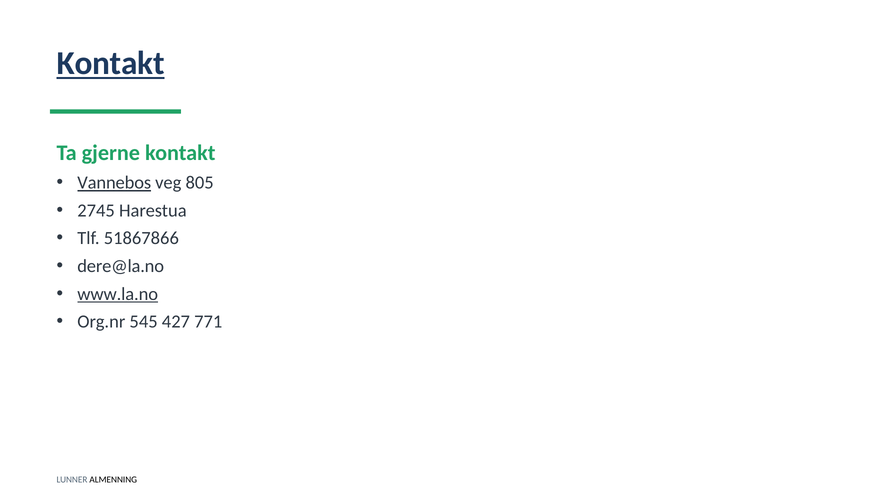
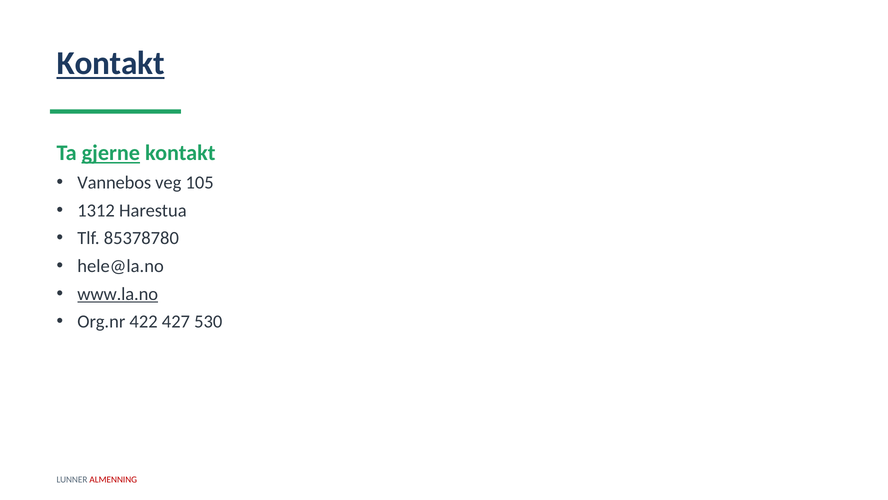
gjerne underline: none -> present
Vannebos underline: present -> none
805: 805 -> 105
2745: 2745 -> 1312
51867866: 51867866 -> 85378780
dere@la.no: dere@la.no -> hele@la.no
545: 545 -> 422
771: 771 -> 530
ALMENNING colour: black -> red
